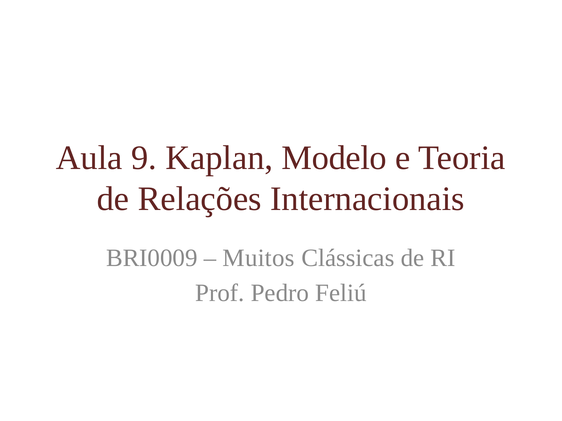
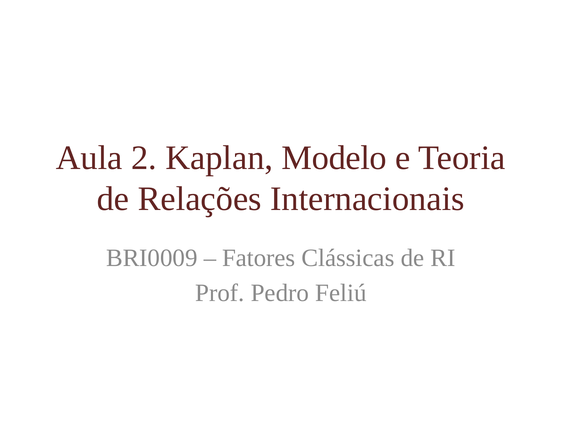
9: 9 -> 2
Muitos: Muitos -> Fatores
